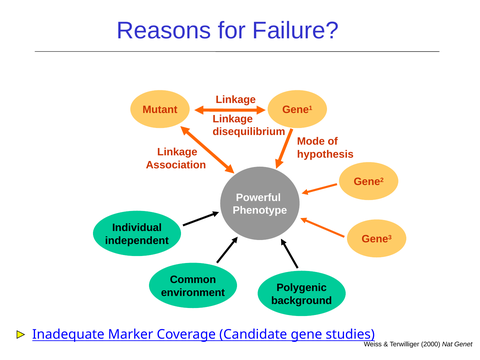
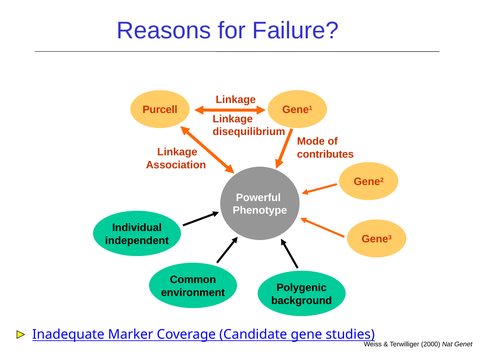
Mutant: Mutant -> Purcell
hypothesis: hypothesis -> contributes
